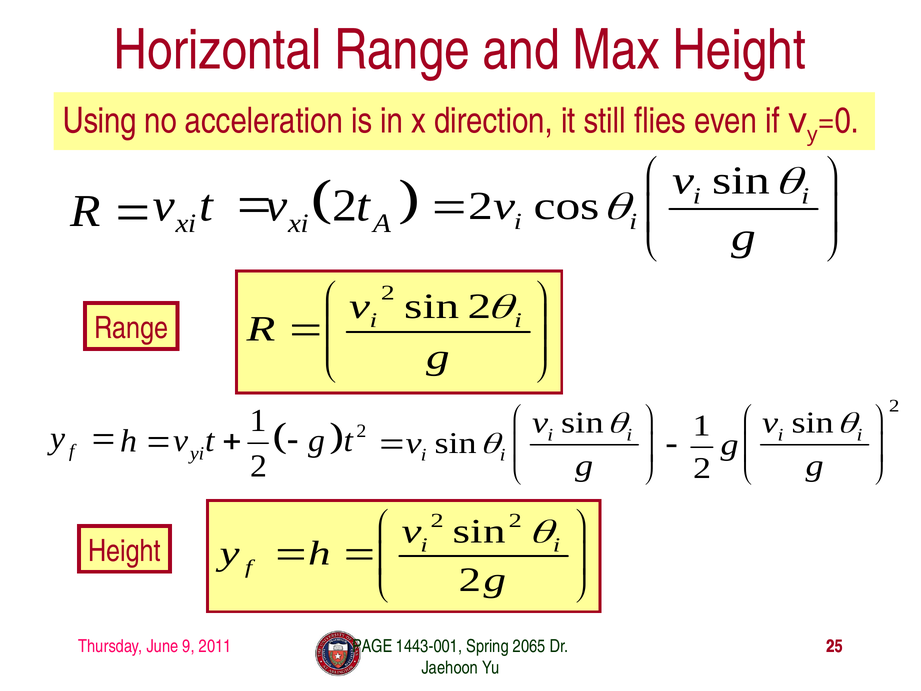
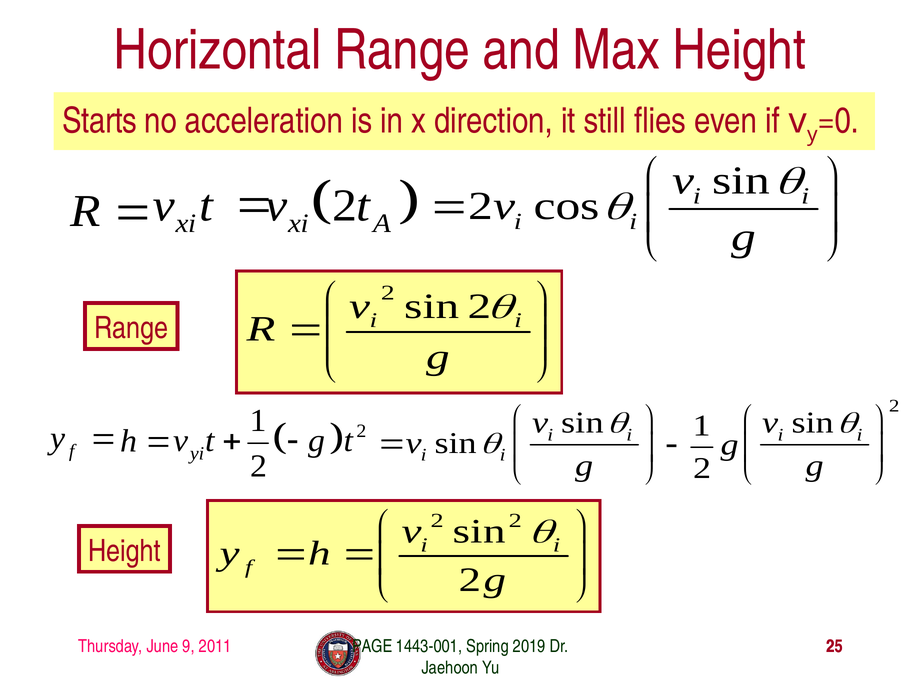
Using: Using -> Starts
2065: 2065 -> 2019
